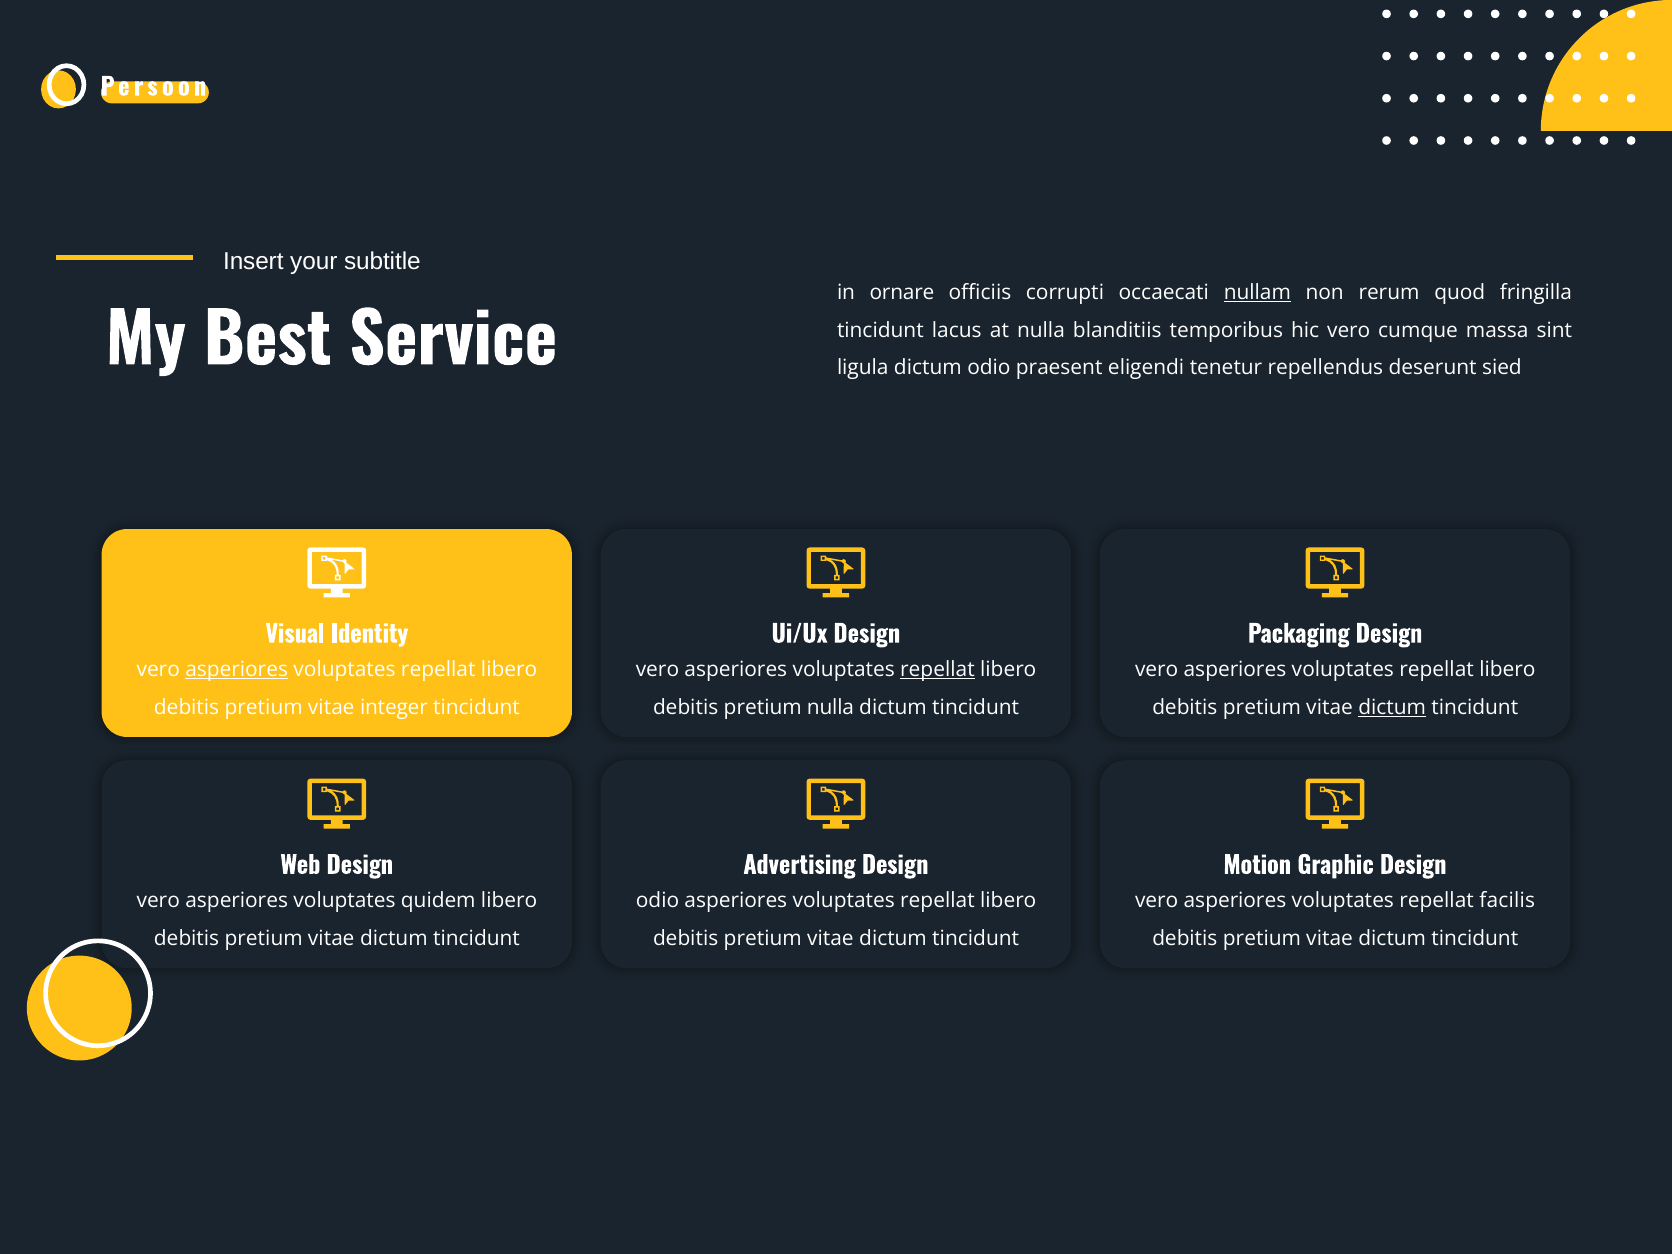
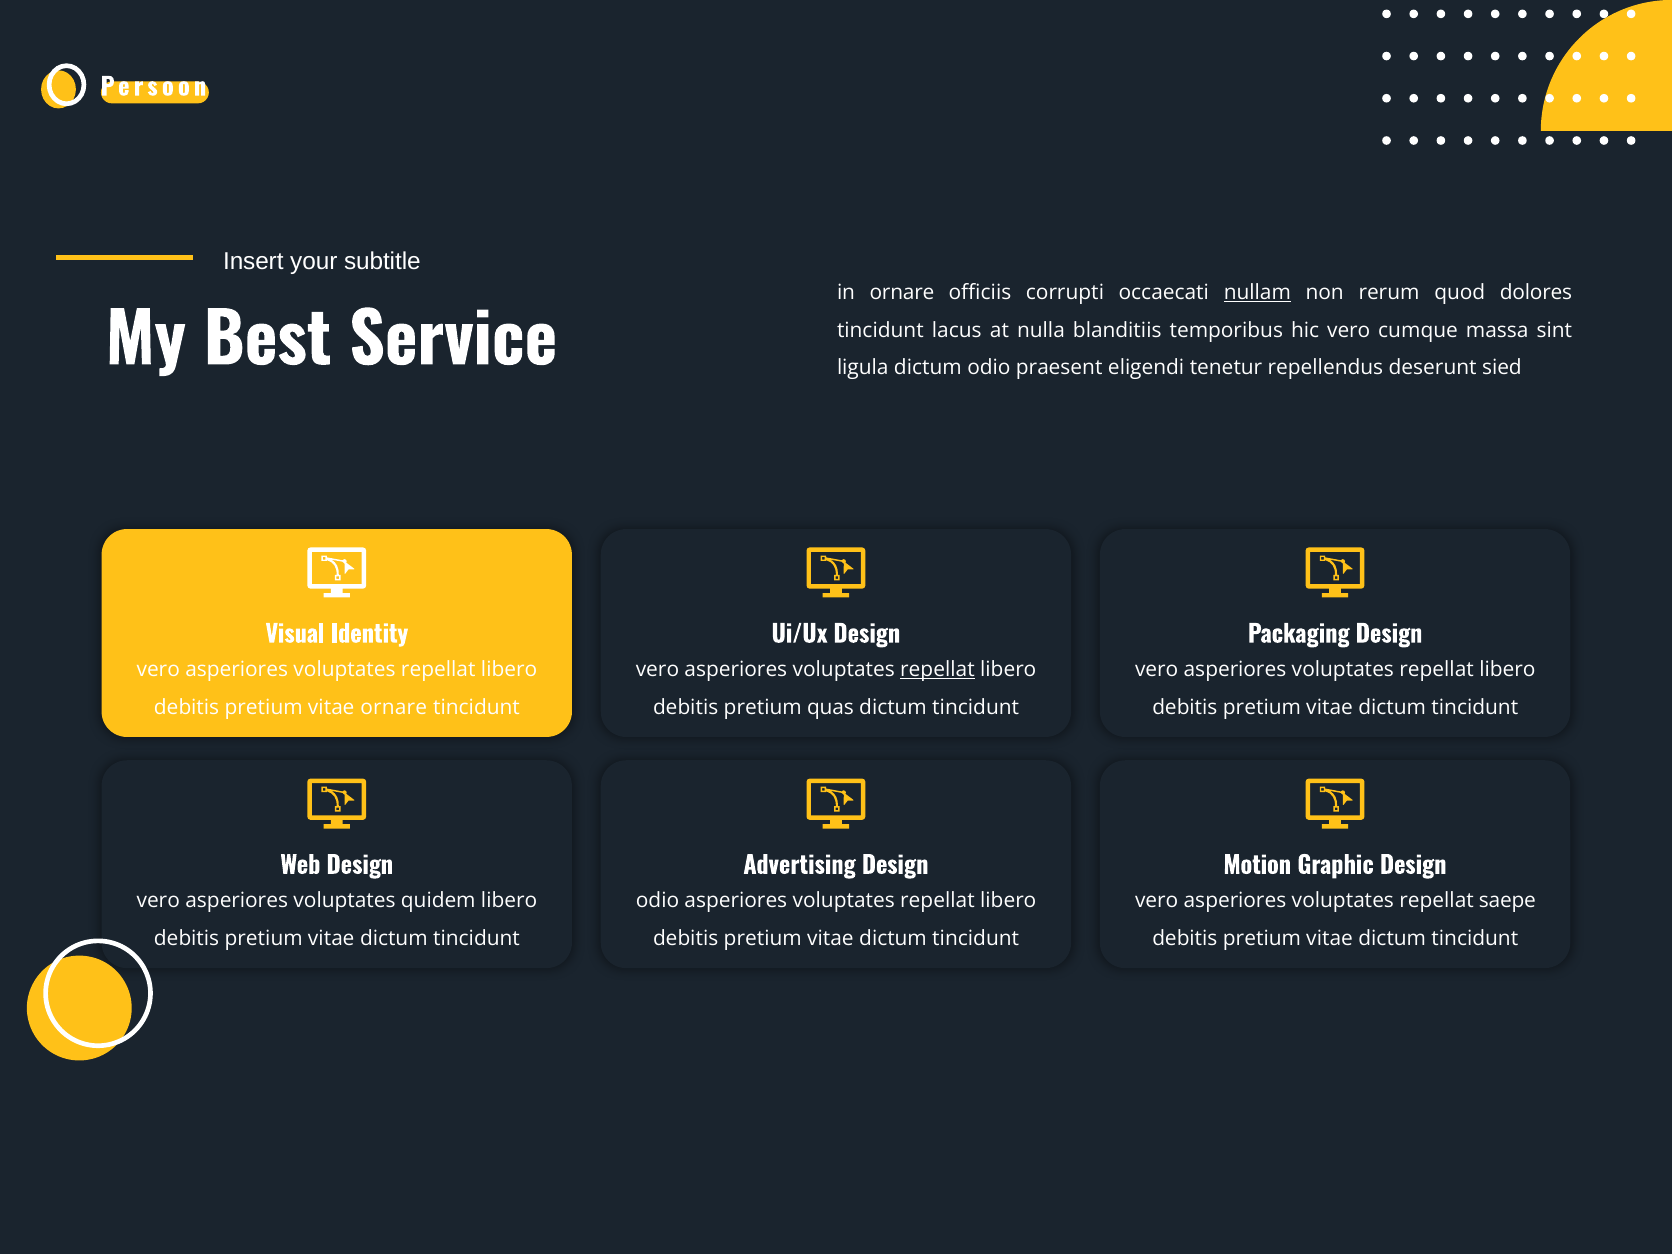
fringilla: fringilla -> dolores
asperiores at (237, 670) underline: present -> none
vitae integer: integer -> ornare
pretium nulla: nulla -> quas
dictum at (1392, 707) underline: present -> none
facilis: facilis -> saepe
